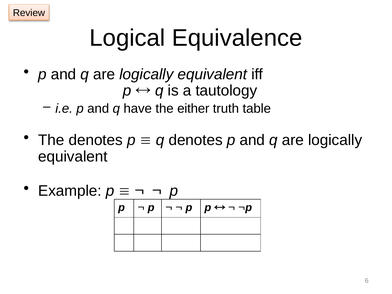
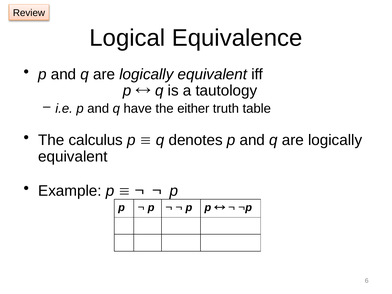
The denotes: denotes -> calculus
